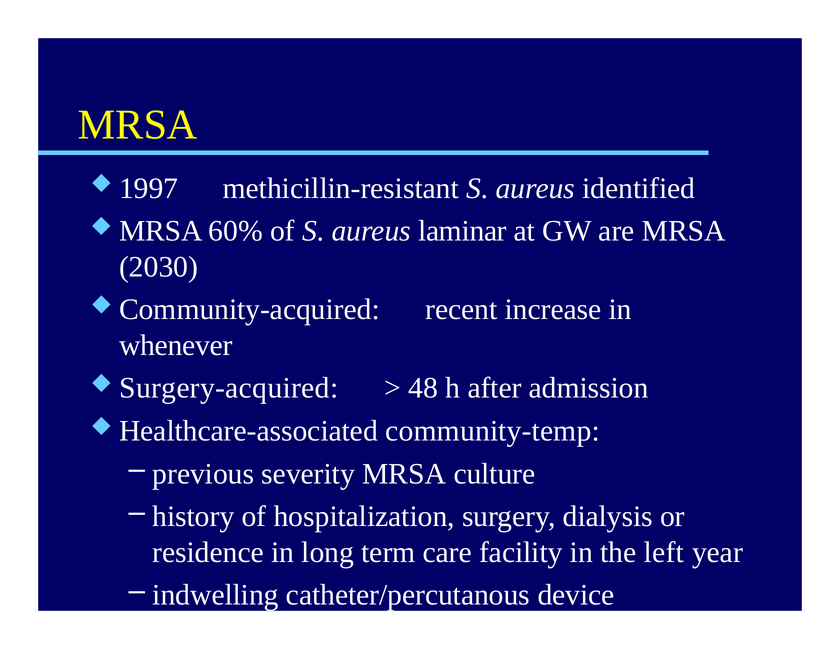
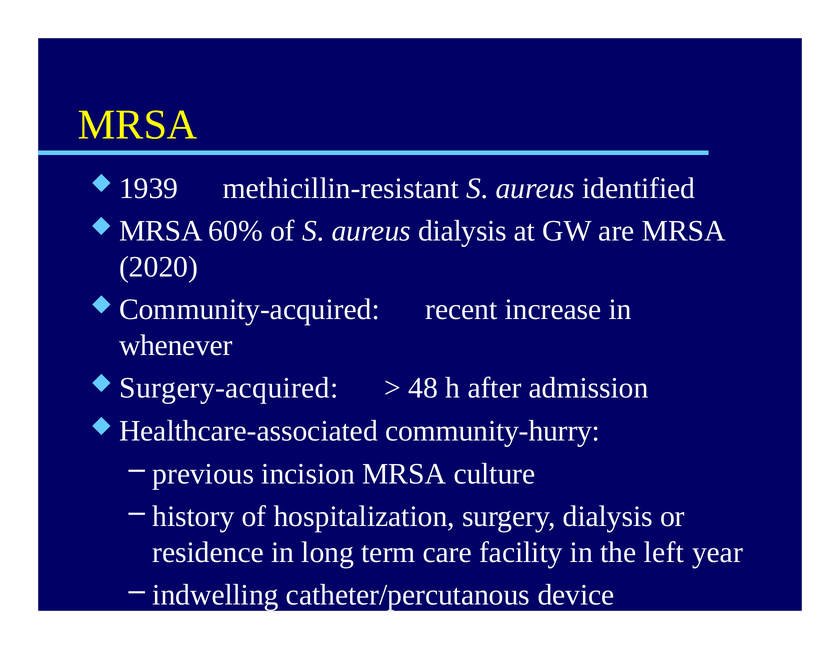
1997: 1997 -> 1939
aureus laminar: laminar -> dialysis
2030: 2030 -> 2020
community-temp: community-temp -> community-hurry
severity: severity -> incision
